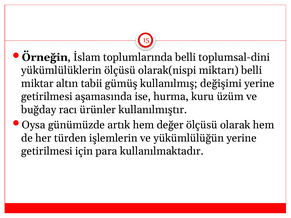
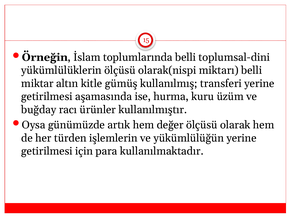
tabii: tabii -> kitle
değişimi: değişimi -> transferi
